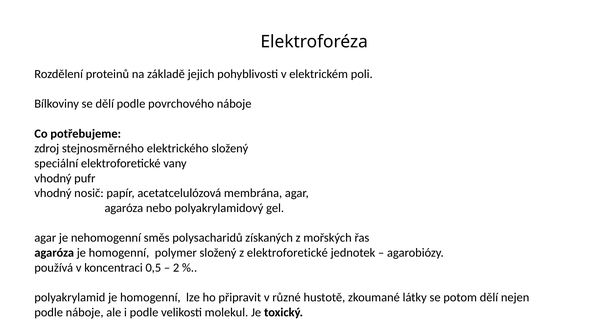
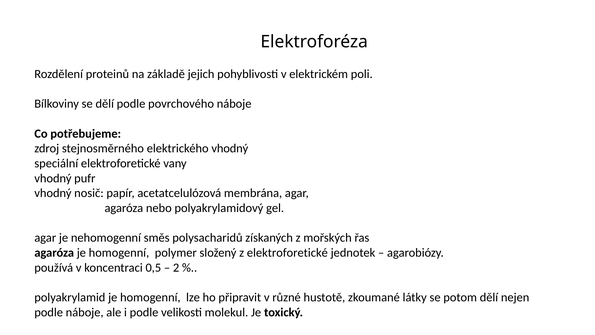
elektrického složený: složený -> vhodný
